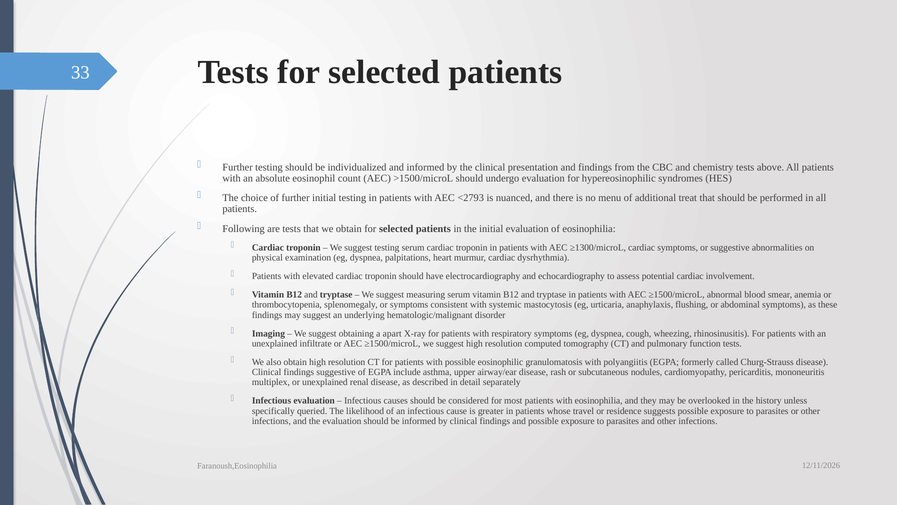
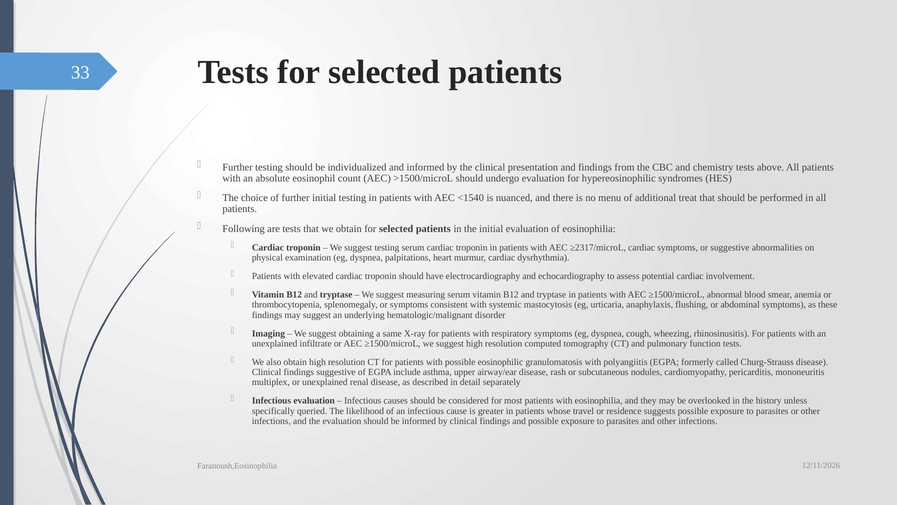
<2793: <2793 -> <1540
≥1300/microL: ≥1300/microL -> ≥2317/microL
apart: apart -> same
